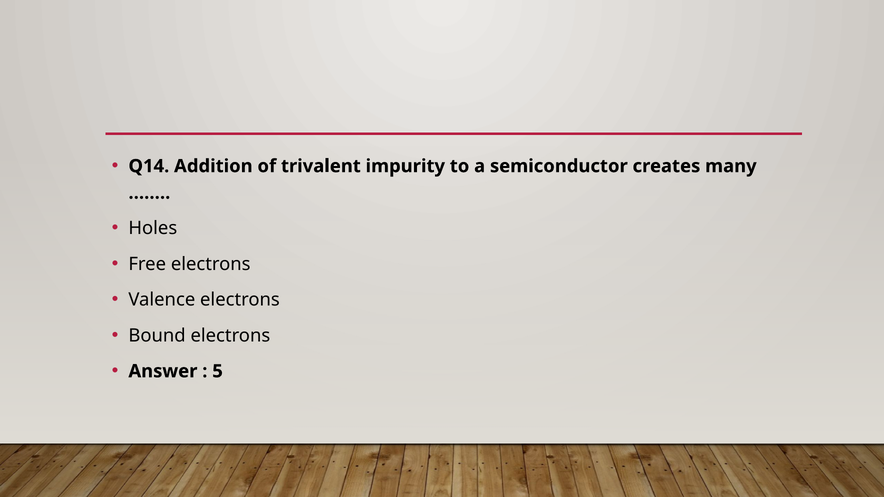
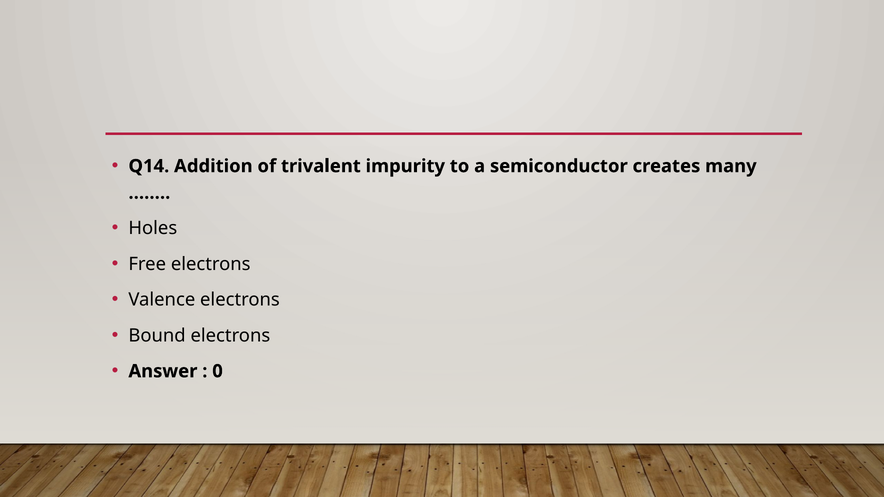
5: 5 -> 0
